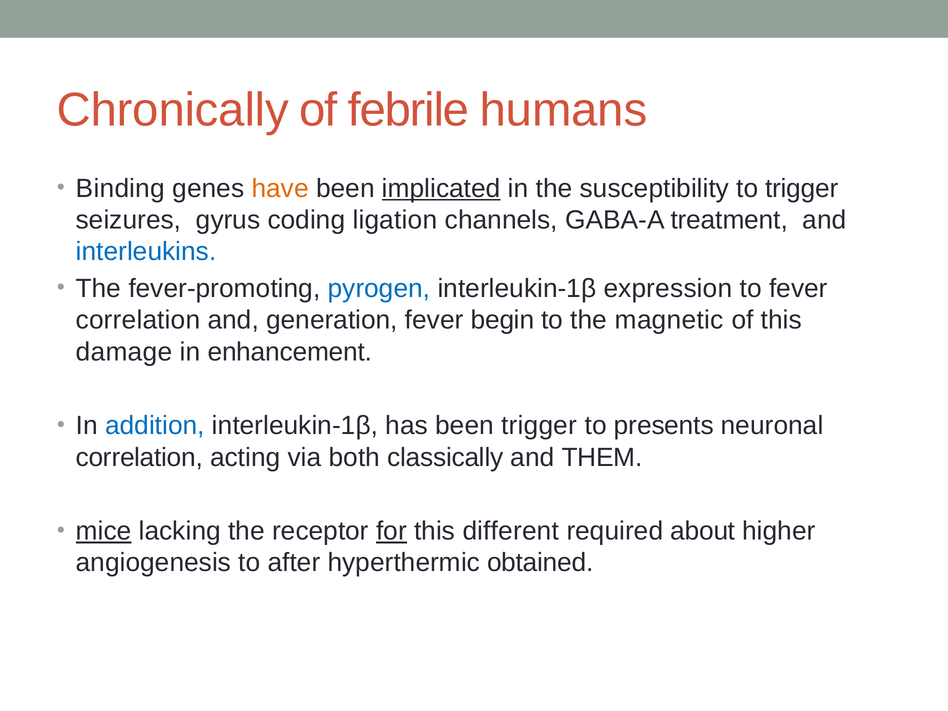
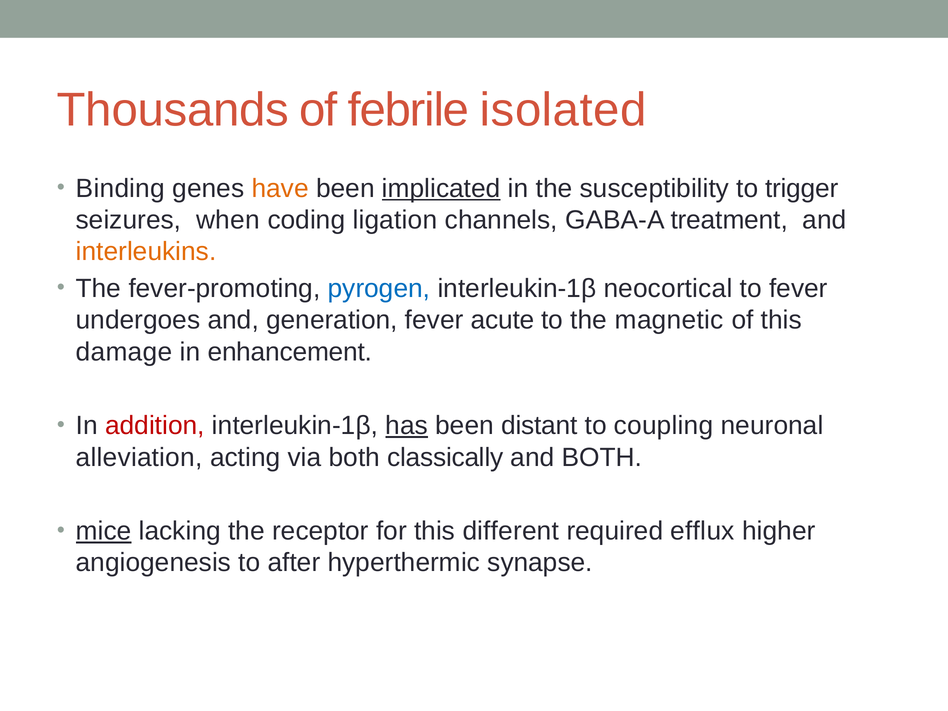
Chronically: Chronically -> Thousands
humans: humans -> isolated
gyrus: gyrus -> when
interleukins colour: blue -> orange
expression: expression -> neocortical
correlation at (138, 320): correlation -> undergoes
begin: begin -> acute
addition colour: blue -> red
has underline: none -> present
been trigger: trigger -> distant
presents: presents -> coupling
correlation at (139, 457): correlation -> alleviation
and THEM: THEM -> BOTH
for underline: present -> none
about: about -> efflux
obtained: obtained -> synapse
